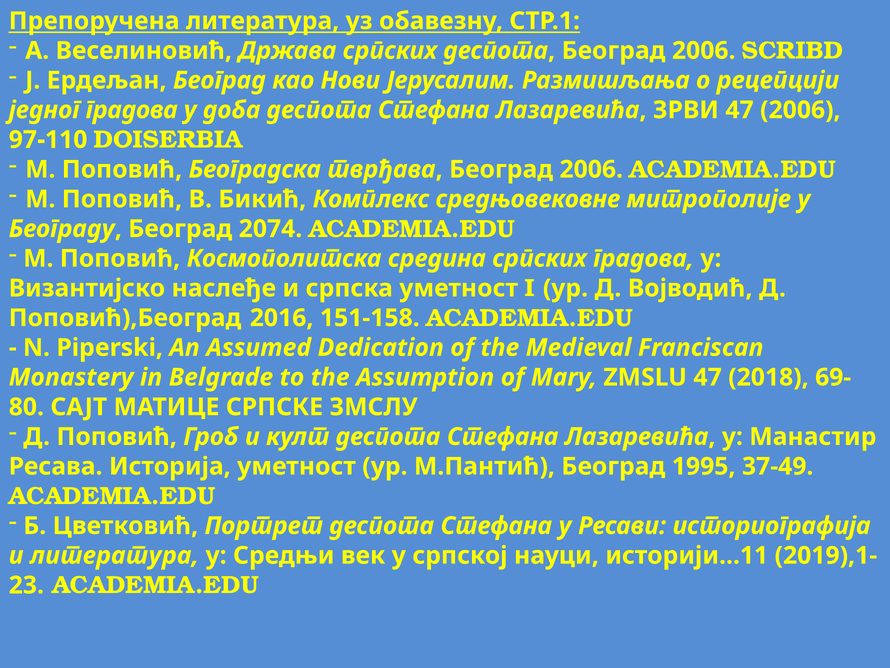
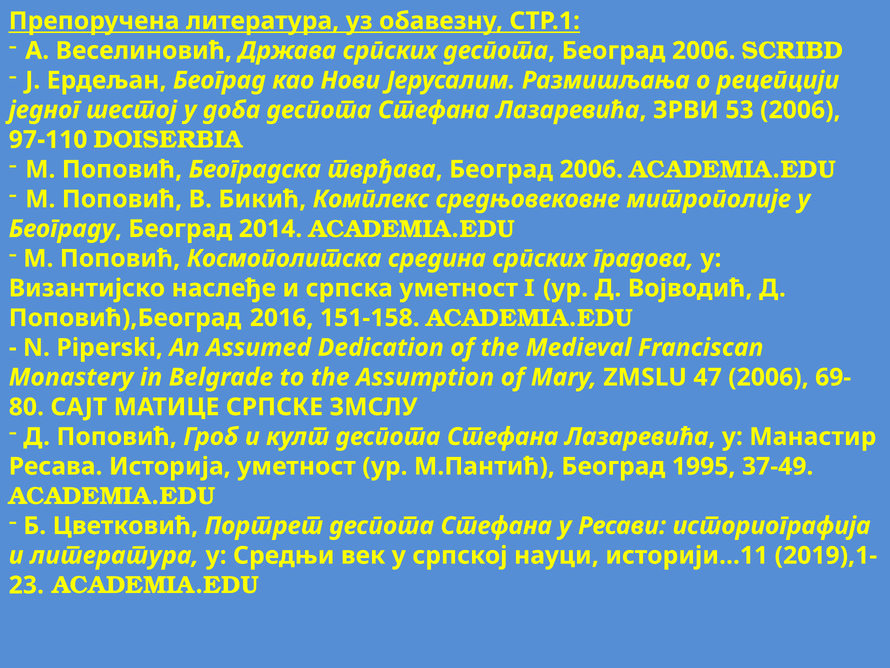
једног градова: градова -> шестој
ЗРВИ 47: 47 -> 53
2074: 2074 -> 2014
47 2018: 2018 -> 2006
